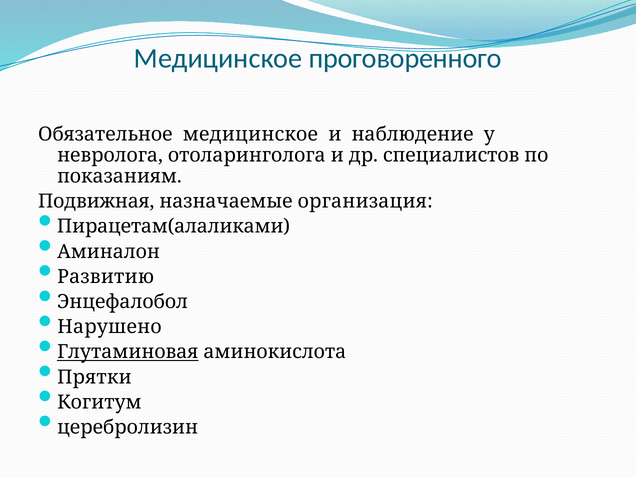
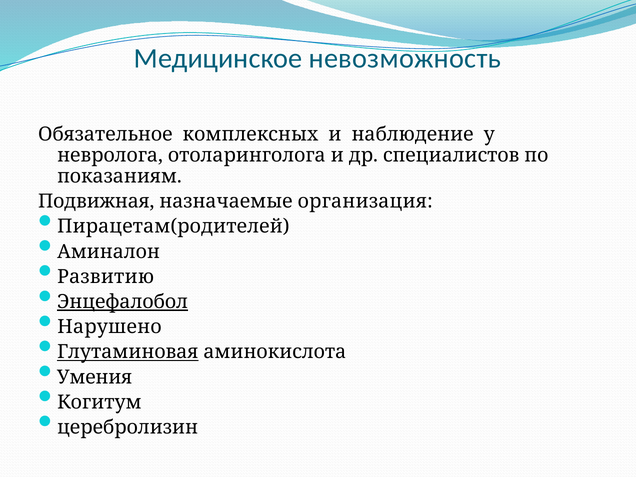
проговоренного: проговоренного -> невозможность
Обязательное медицинское: медицинское -> комплексных
Пирацетам(алаликами: Пирацетам(алаликами -> Пирацетам(родителей
Энцефалобол underline: none -> present
Прятки: Прятки -> Умения
